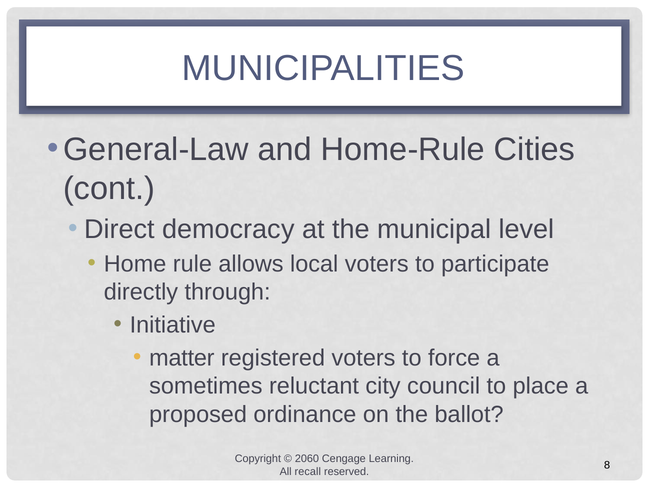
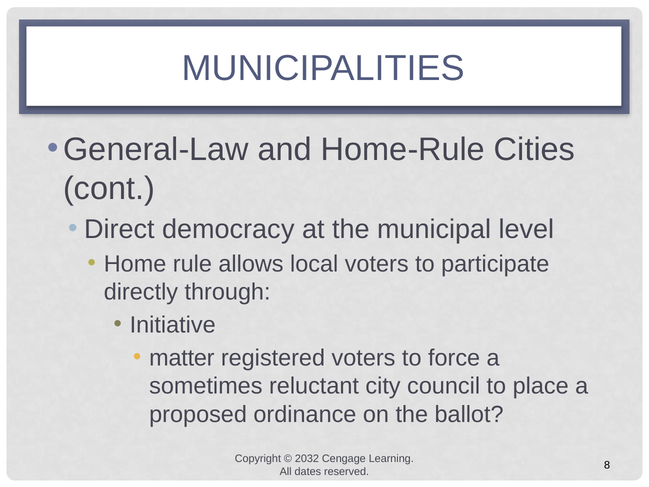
2060: 2060 -> 2032
recall: recall -> dates
